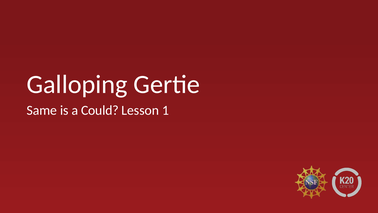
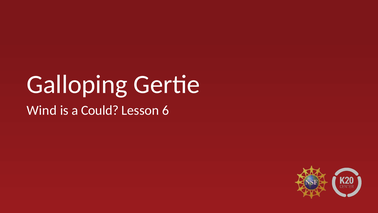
Same: Same -> Wind
1: 1 -> 6
